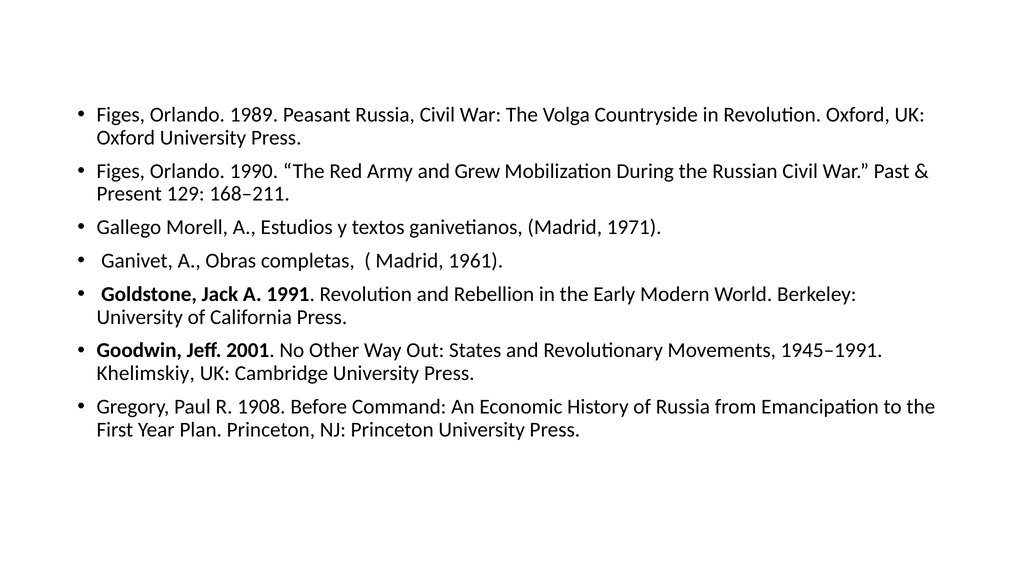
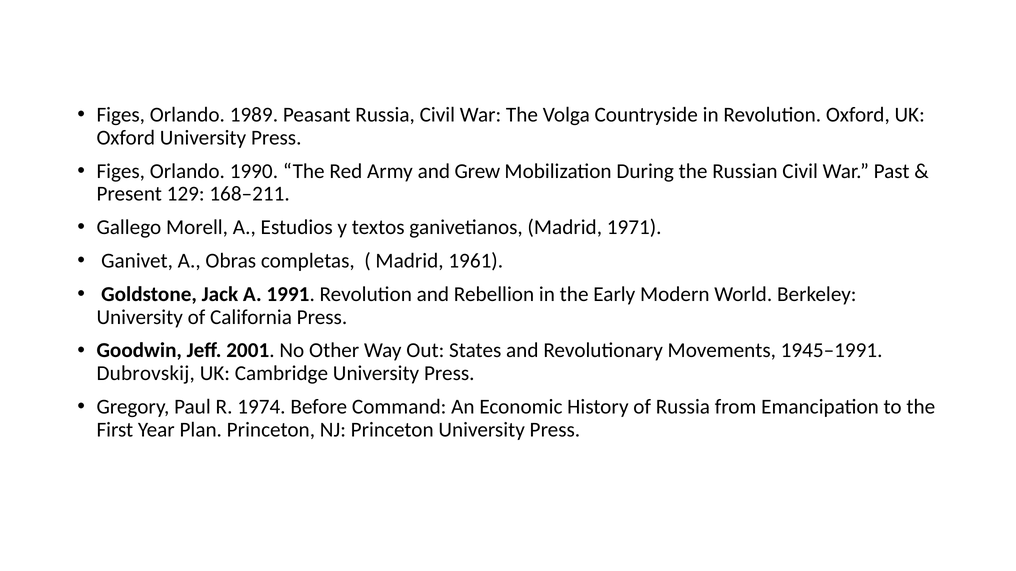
Khelimskiy: Khelimskiy -> Dubrovskij
1908: 1908 -> 1974
